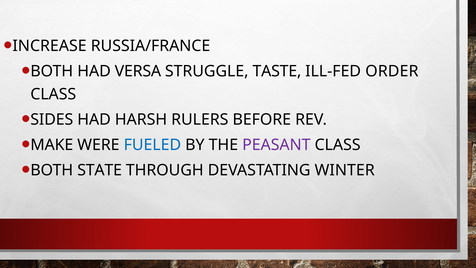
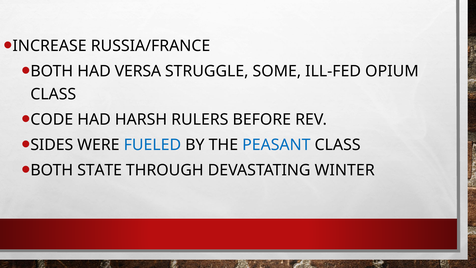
TASTE: TASTE -> SOME
ORDER: ORDER -> OPIUM
SIDES: SIDES -> CODE
MAKE: MAKE -> SIDES
PEASANT colour: purple -> blue
